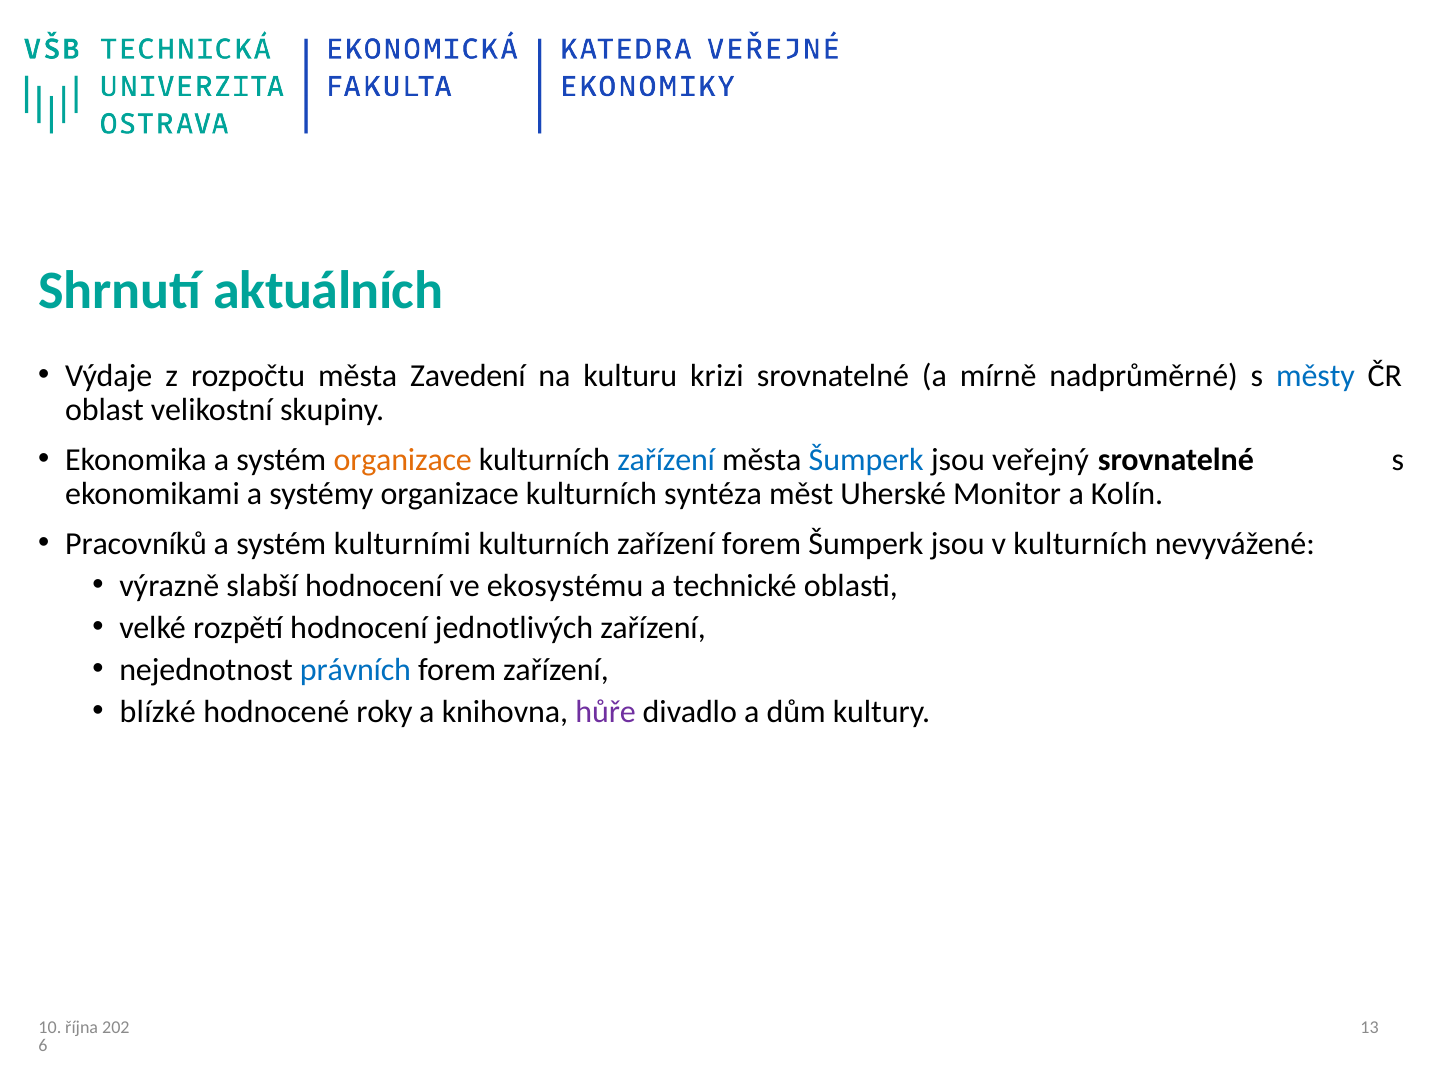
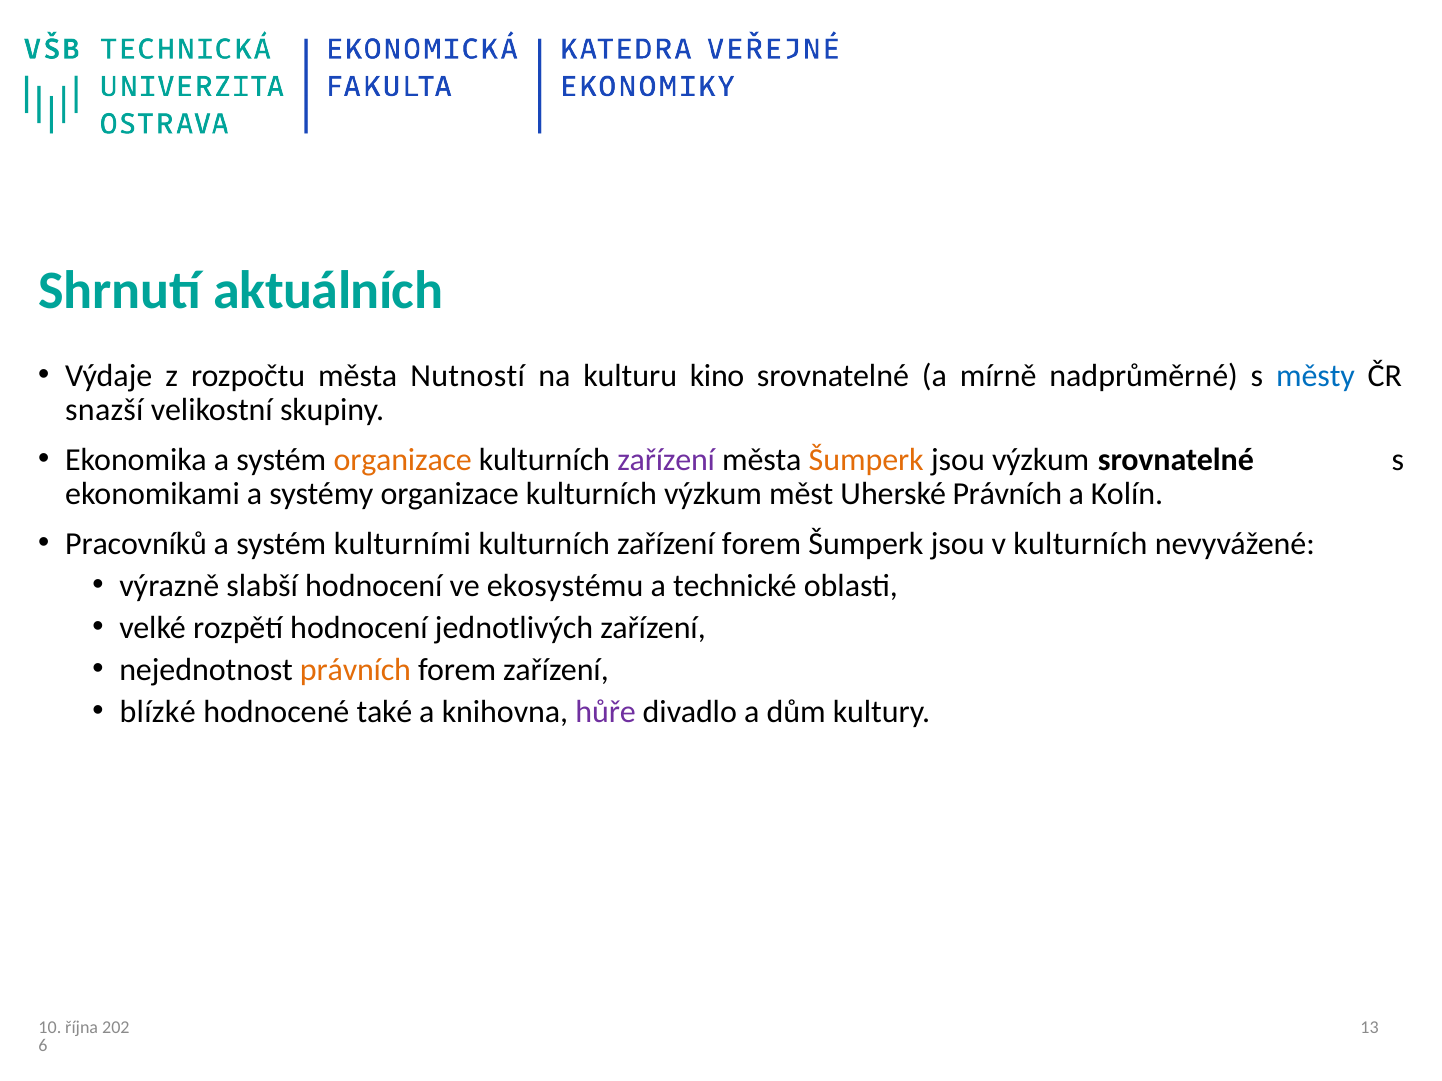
Zavedení: Zavedení -> Nutností
krizi: krizi -> kino
oblast: oblast -> snazší
zařízení at (666, 460) colour: blue -> purple
Šumperk at (866, 460) colour: blue -> orange
jsou veřejný: veřejný -> výzkum
kulturních syntéza: syntéza -> výzkum
Uherské Monitor: Monitor -> Právních
právních at (356, 670) colour: blue -> orange
roky: roky -> také
